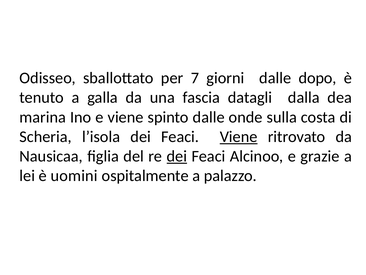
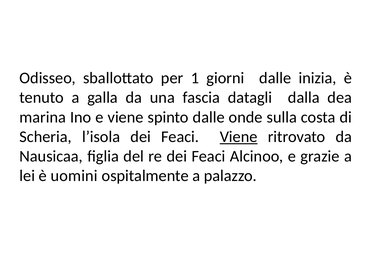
7: 7 -> 1
dopo: dopo -> inizia
dei at (177, 156) underline: present -> none
